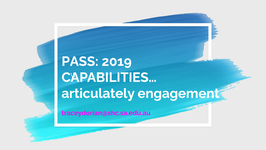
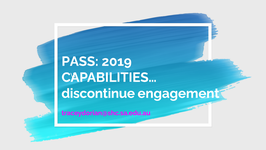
articulately: articulately -> discontinue
